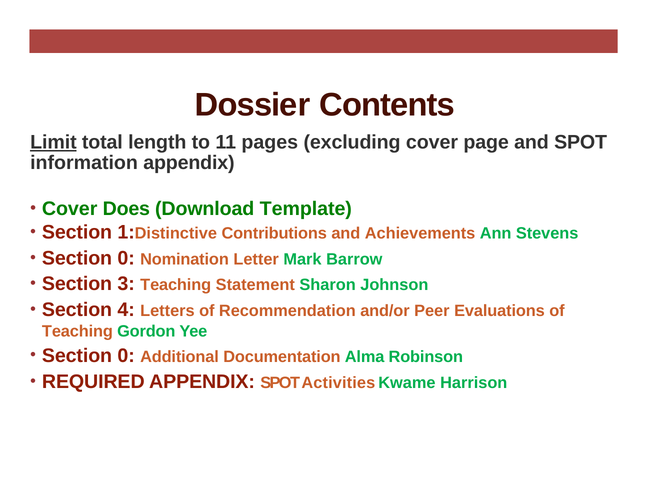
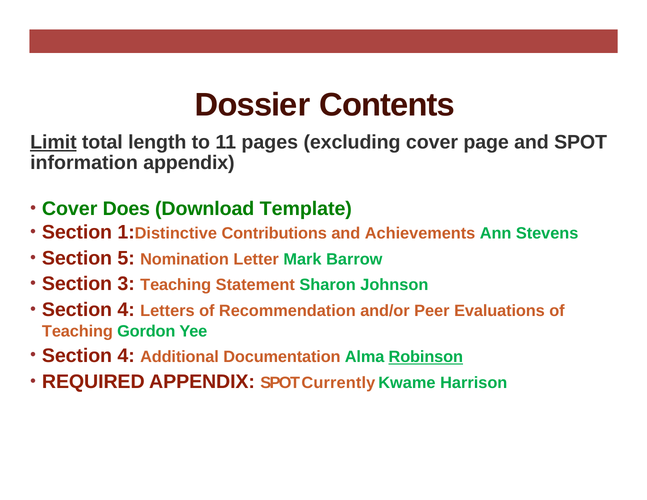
0 at (126, 258): 0 -> 5
0 at (126, 356): 0 -> 4
Robinson underline: none -> present
Activities: Activities -> Currently
